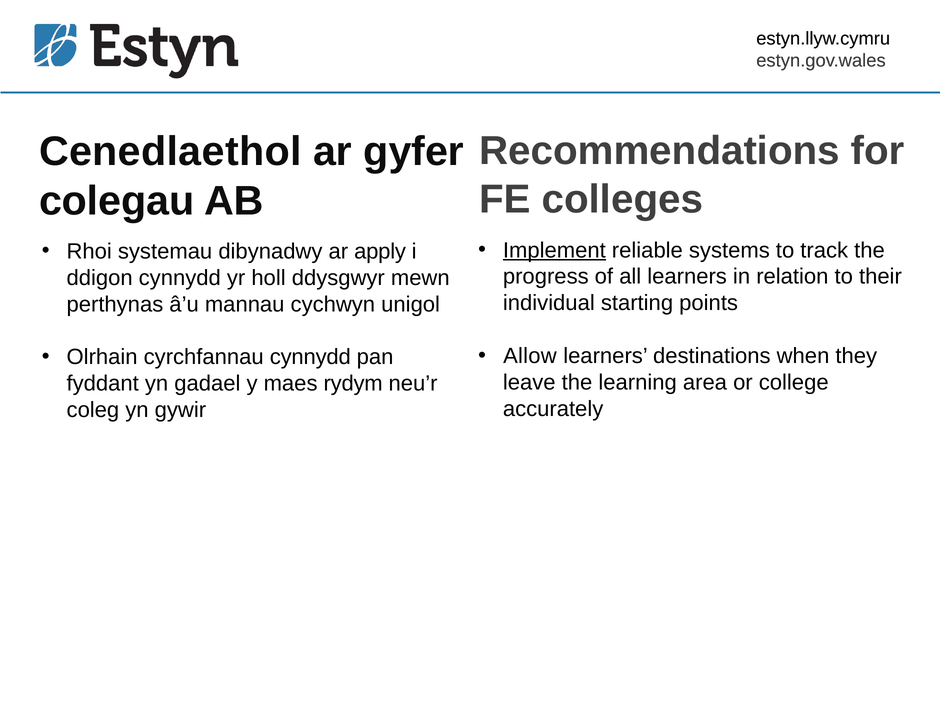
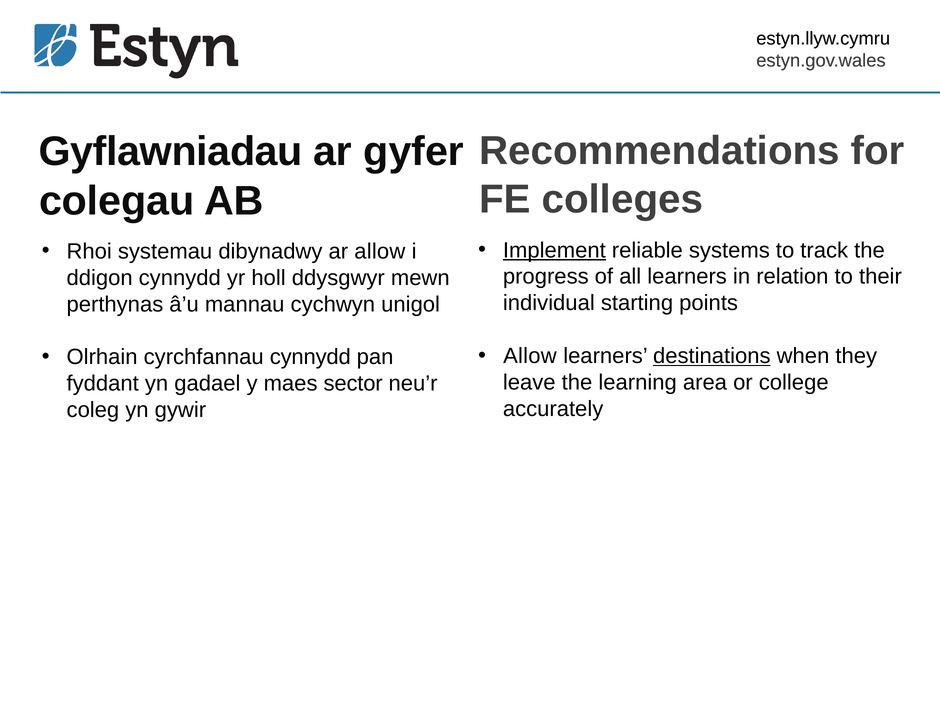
Cenedlaethol: Cenedlaethol -> Gyflawniadau
ar apply: apply -> allow
destinations underline: none -> present
rydym: rydym -> sector
